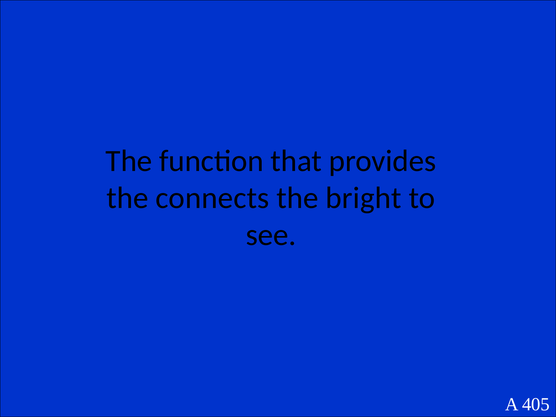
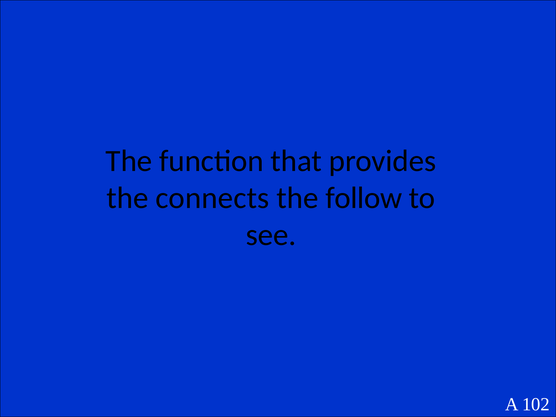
bright: bright -> follow
405: 405 -> 102
